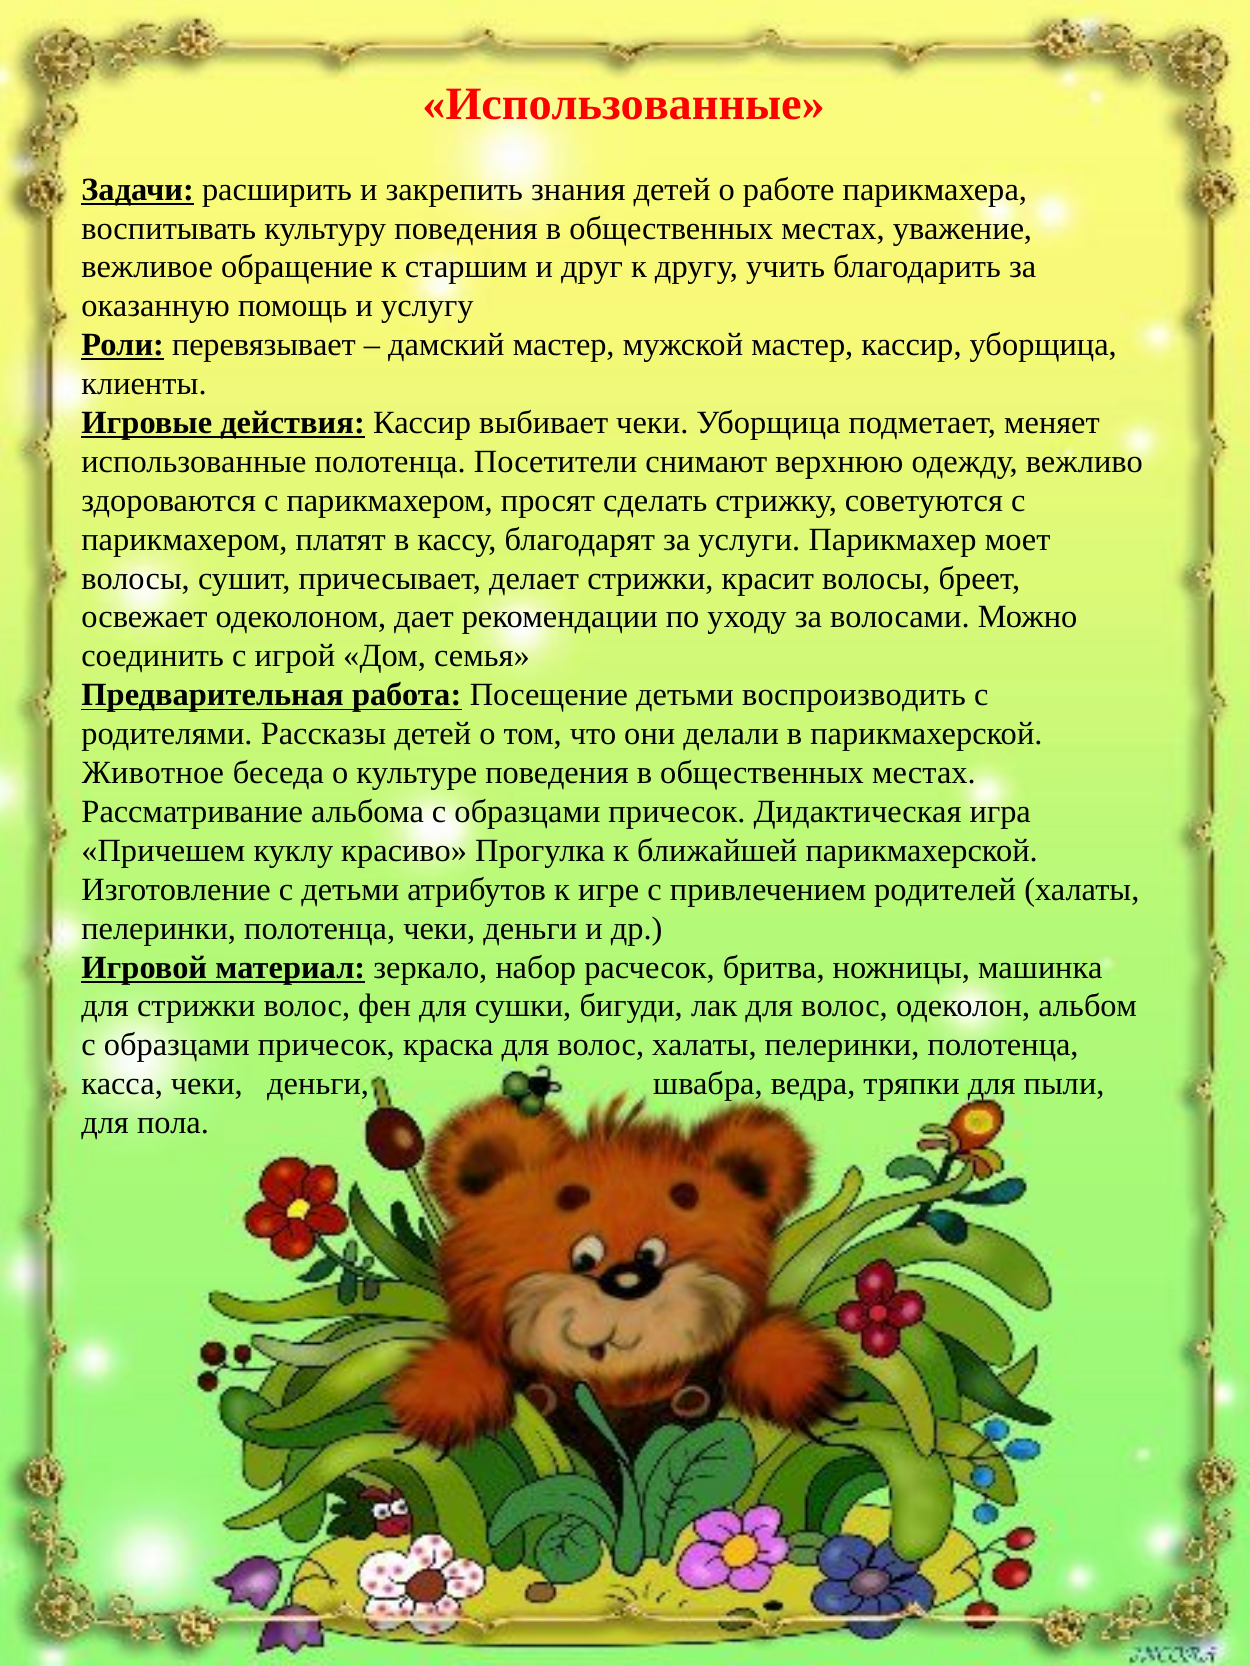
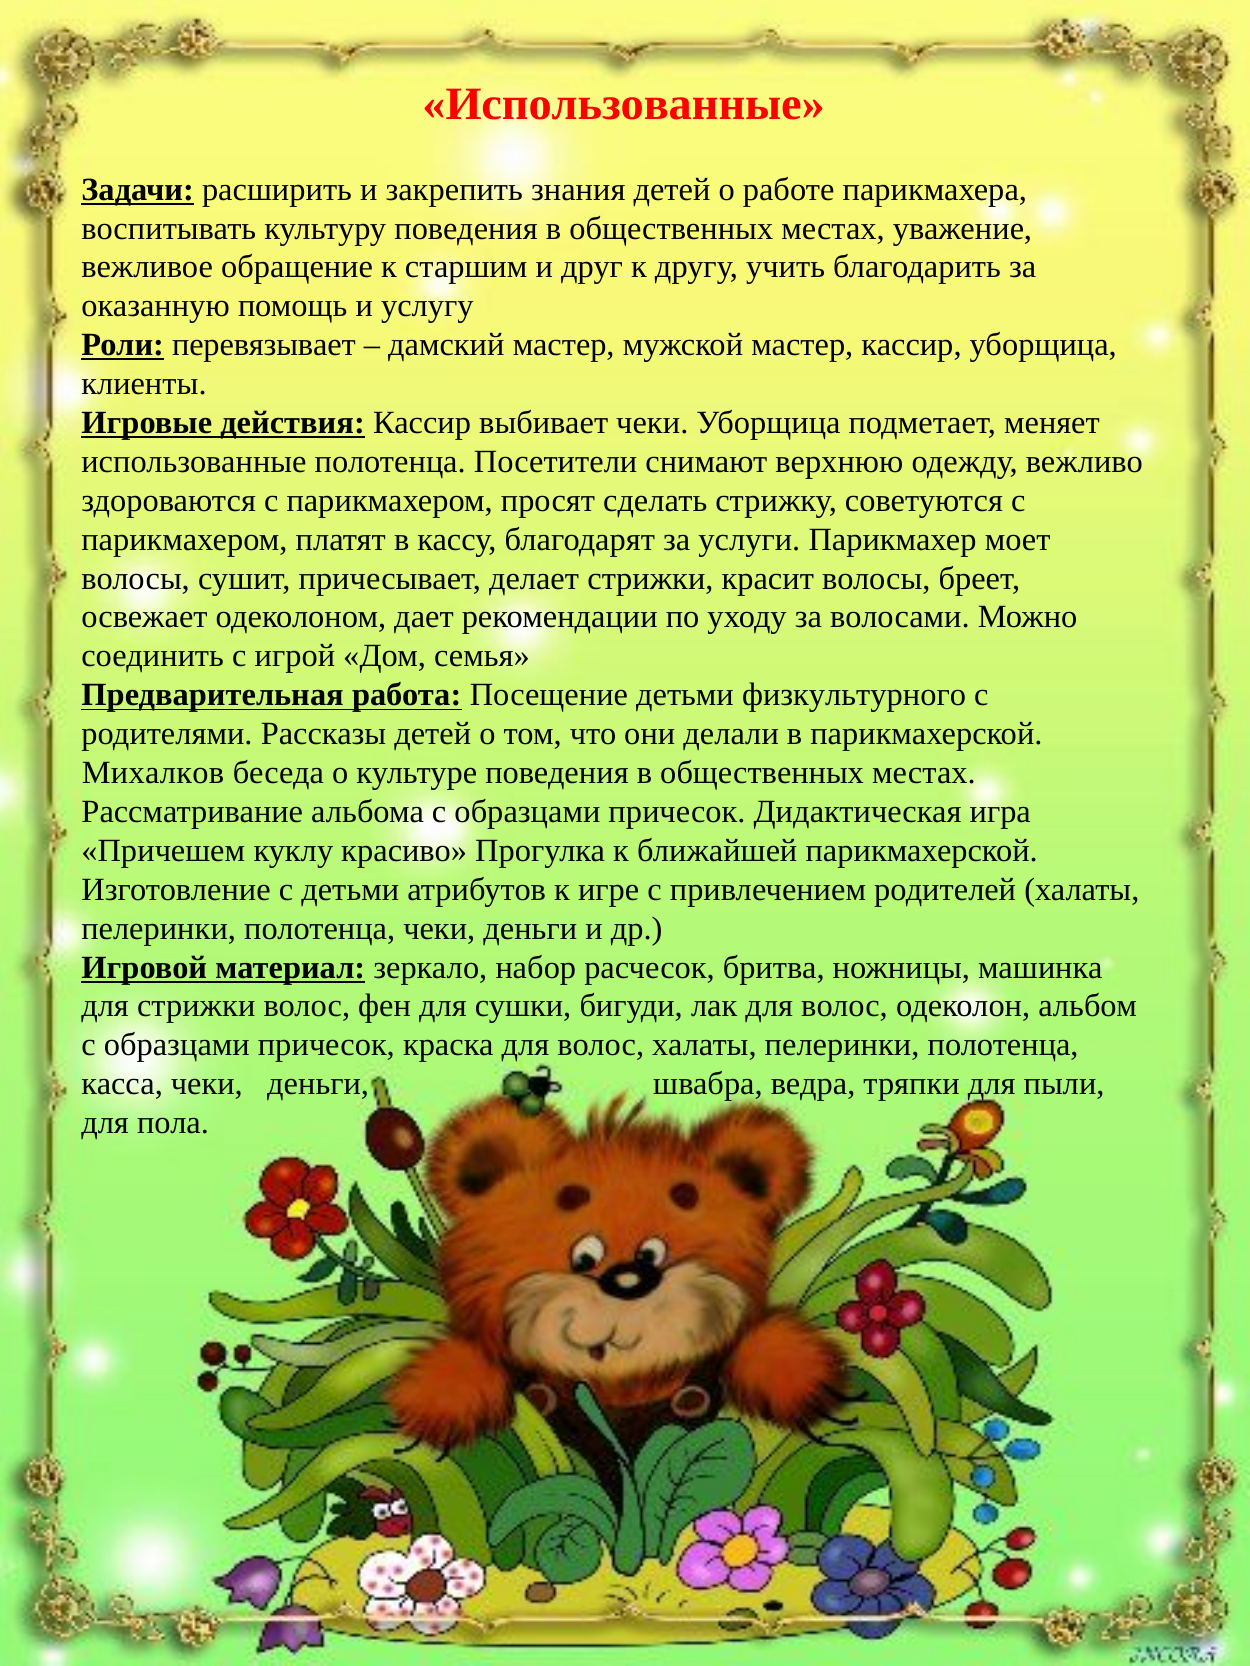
воспроизводить: воспроизводить -> физкультурного
Животное: Животное -> Михалков
